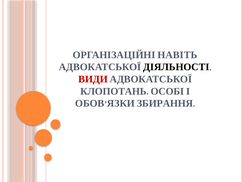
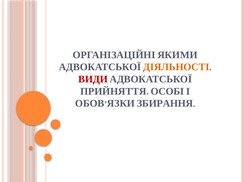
НАВІТЬ: НАВІТЬ -> ЯКИМИ
ДІЯЛЬНОСТІ colour: black -> orange
КЛОПОТАНЬ: КЛОПОТАНЬ -> ПРИЙНЯТТЯ
